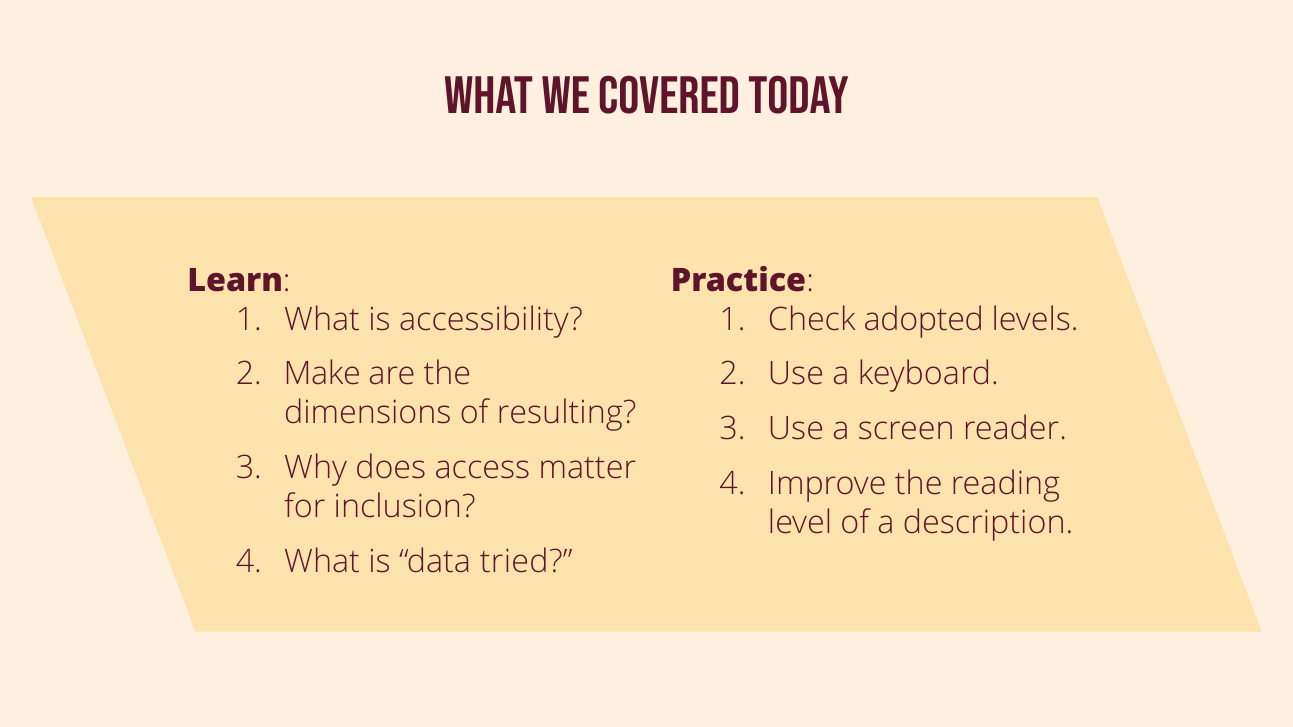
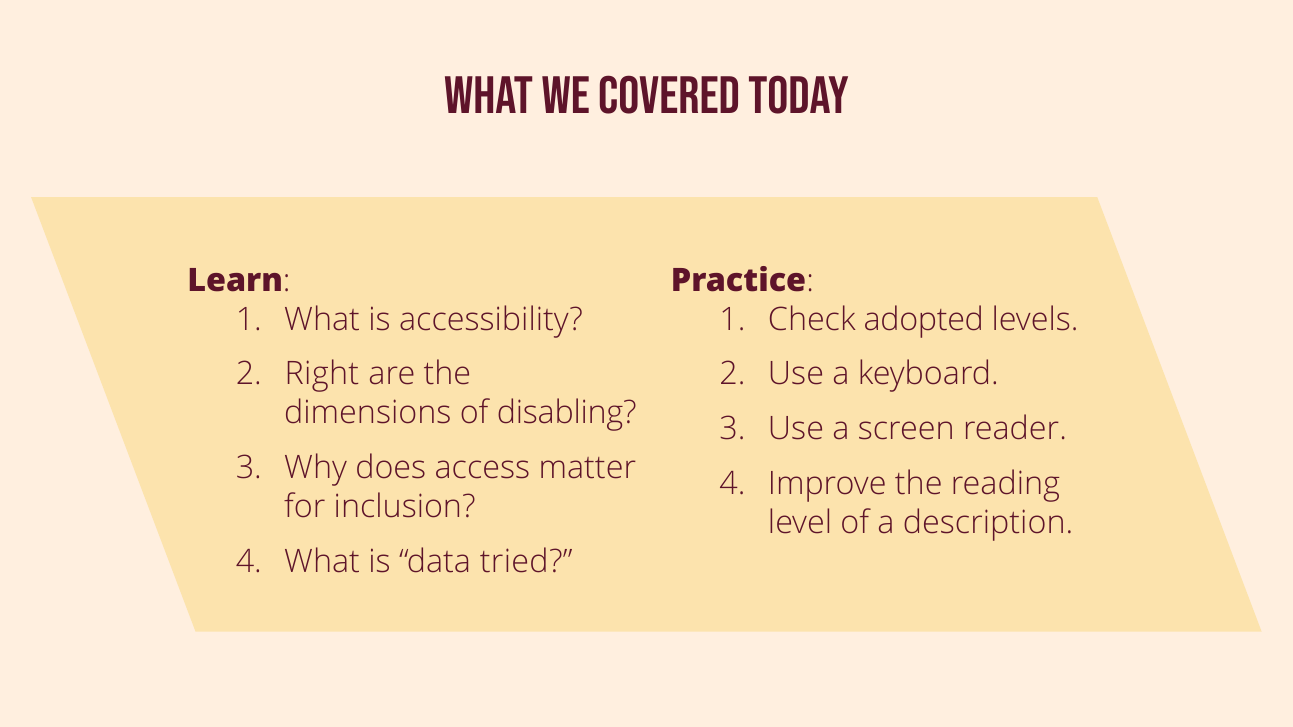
Make: Make -> Right
resulting: resulting -> disabling
